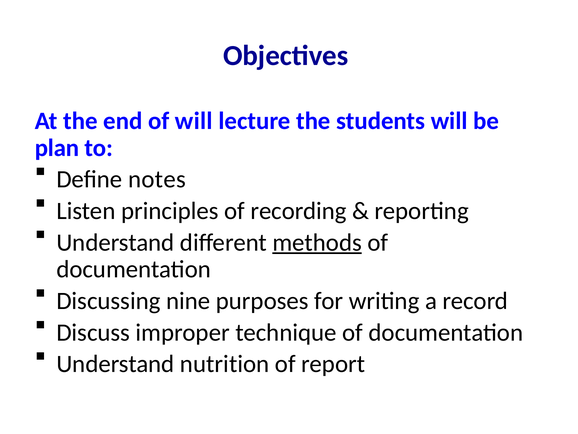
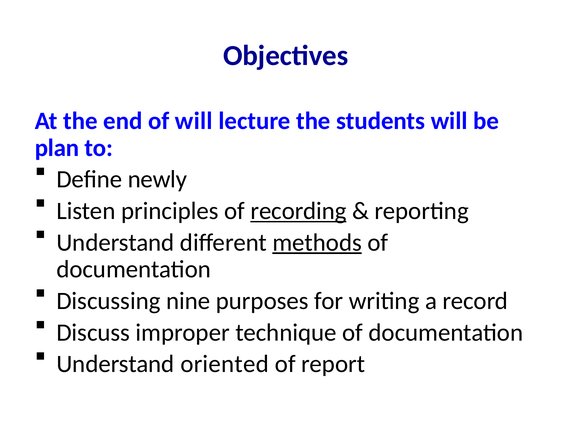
notes: notes -> newly
recording underline: none -> present
nutrition: nutrition -> oriented
